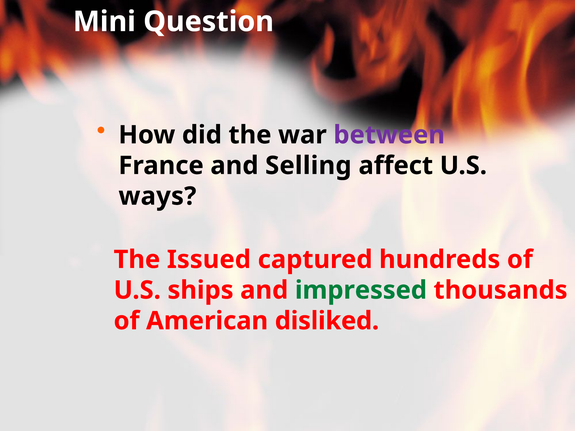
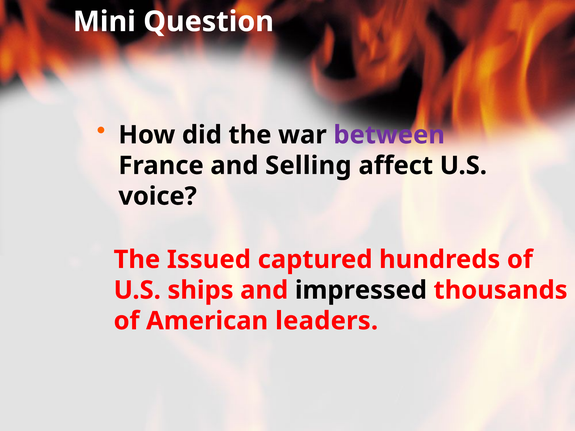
ways: ways -> voice
impressed colour: green -> black
disliked: disliked -> leaders
